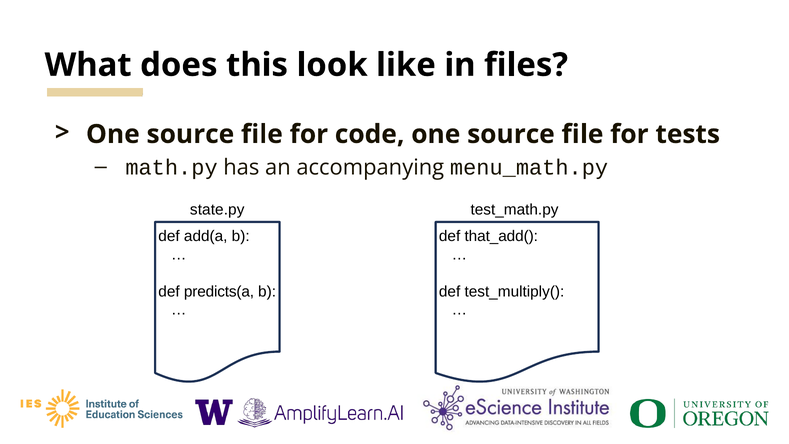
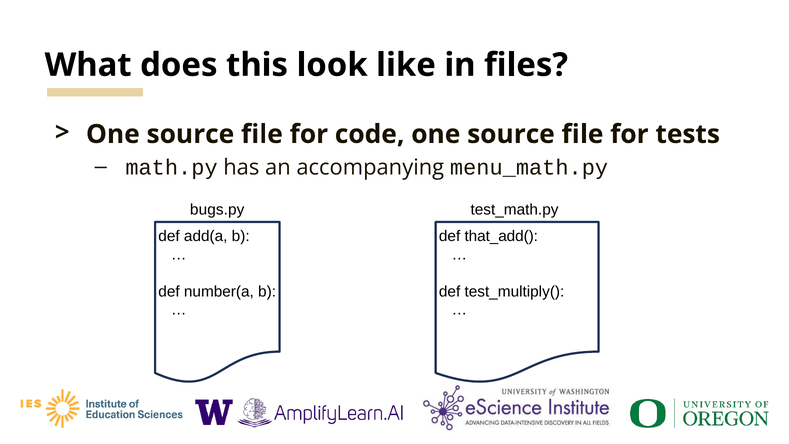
state.py: state.py -> bugs.py
predicts(a: predicts(a -> number(a
